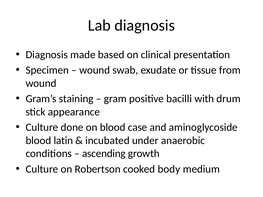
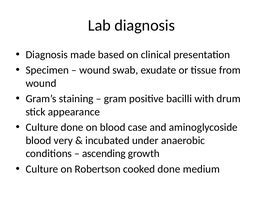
latin: latin -> very
cooked body: body -> done
